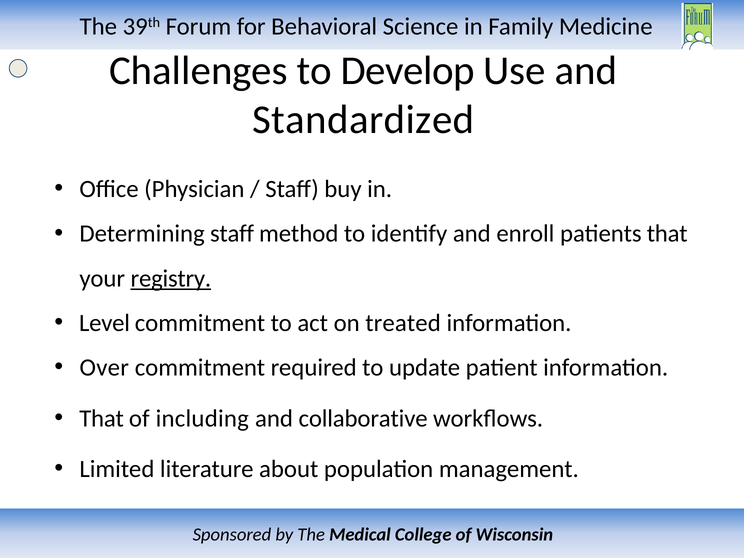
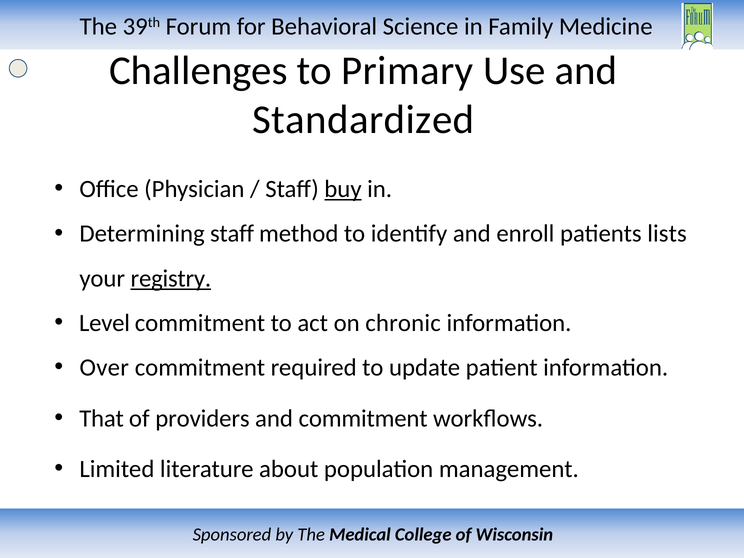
Develop: Develop -> Primary
buy underline: none -> present
patients that: that -> lists
treated: treated -> chronic
including: including -> providers
and collaborative: collaborative -> commitment
